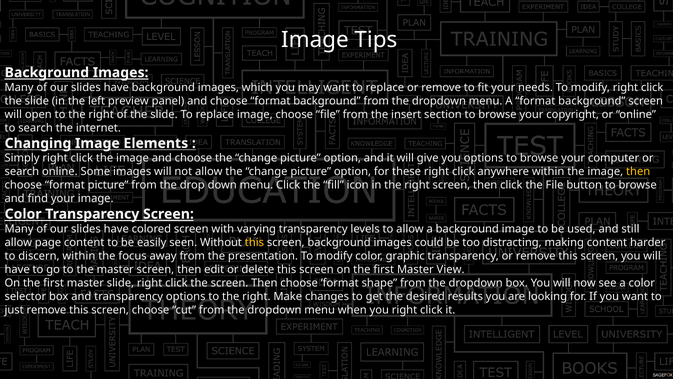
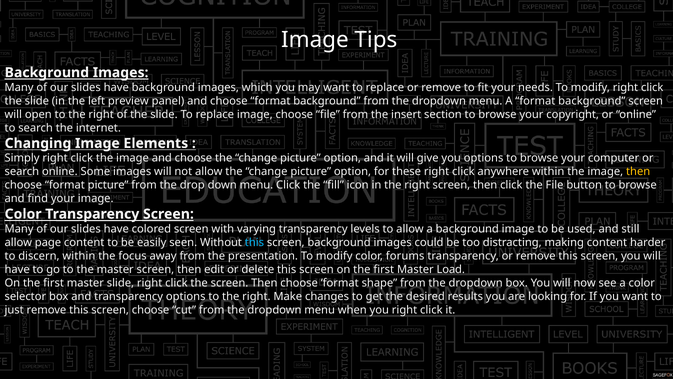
this at (254, 242) colour: yellow -> light blue
graphic: graphic -> forums
View: View -> Load
